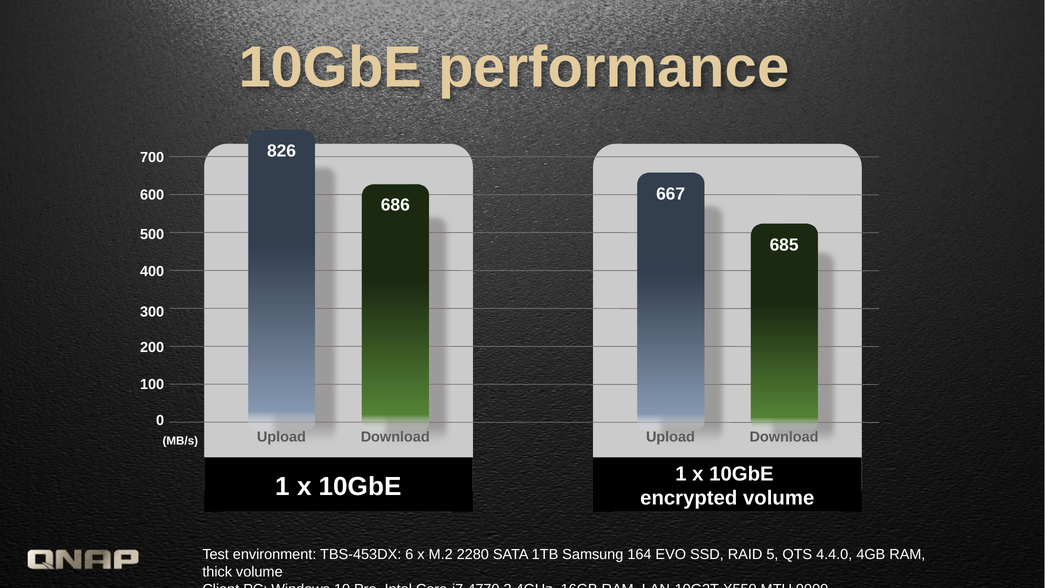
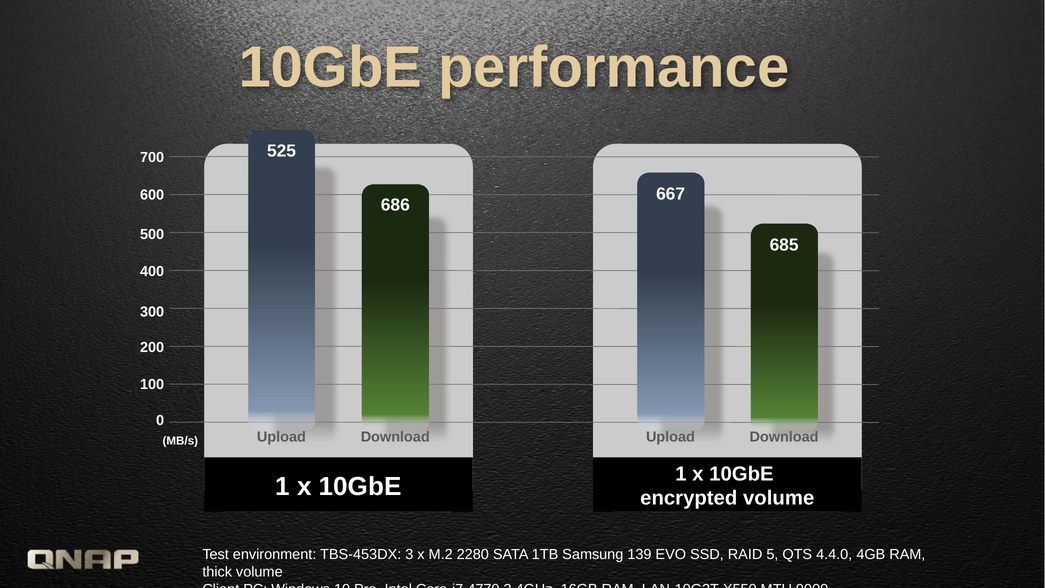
826: 826 -> 525
6: 6 -> 3
164: 164 -> 139
